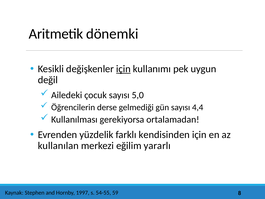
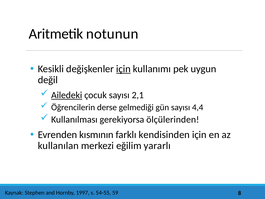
dönemki: dönemki -> notunun
Ailedeki underline: none -> present
5,0: 5,0 -> 2,1
ortalamadan: ortalamadan -> ölçülerinden
yüzdelik: yüzdelik -> kısmının
